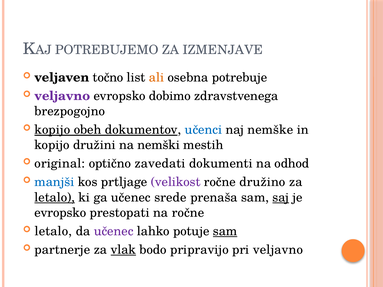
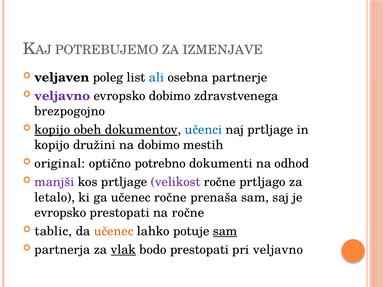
točno: točno -> poleg
ali colour: orange -> blue
potrebuje: potrebuje -> partnerje
naj nemške: nemške -> prtljage
na nemški: nemški -> dobimo
zavedati: zavedati -> potrebno
manjši colour: blue -> purple
družino: družino -> prtljago
letalo at (55, 197) underline: present -> none
učenec srede: srede -> ročne
saj underline: present -> none
letalo at (53, 231): letalo -> tablic
učenec at (114, 231) colour: purple -> orange
partnerje: partnerje -> partnerja
bodo pripravijo: pripravijo -> prestopati
